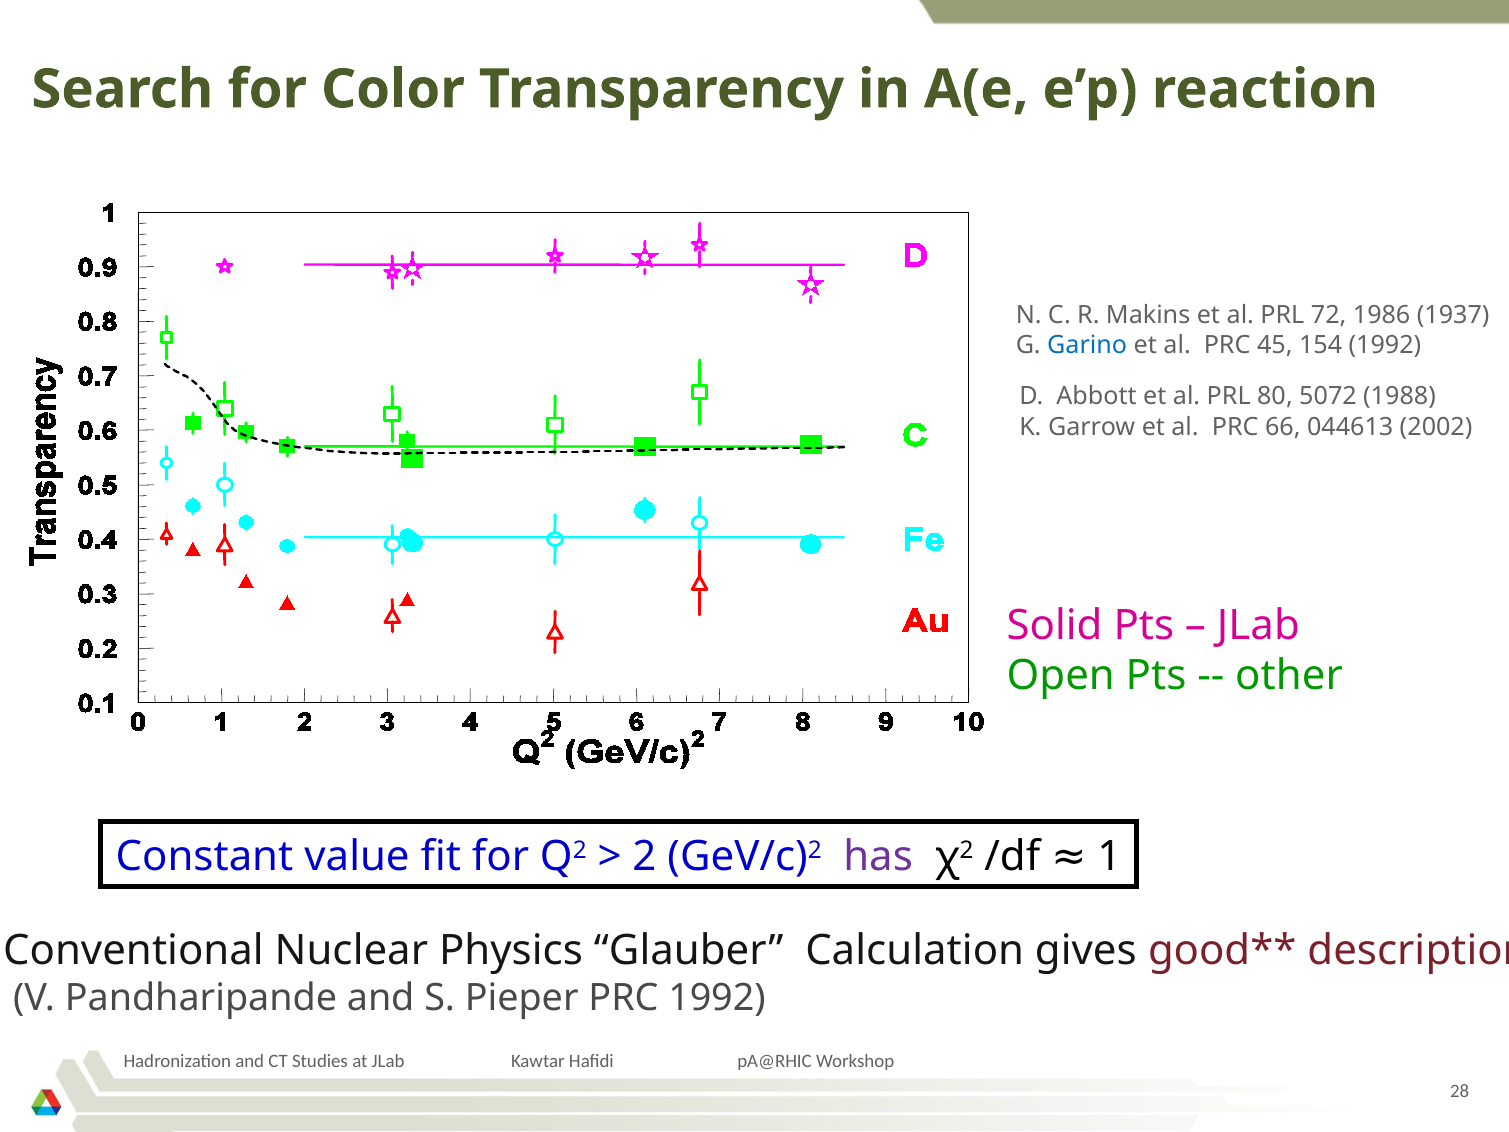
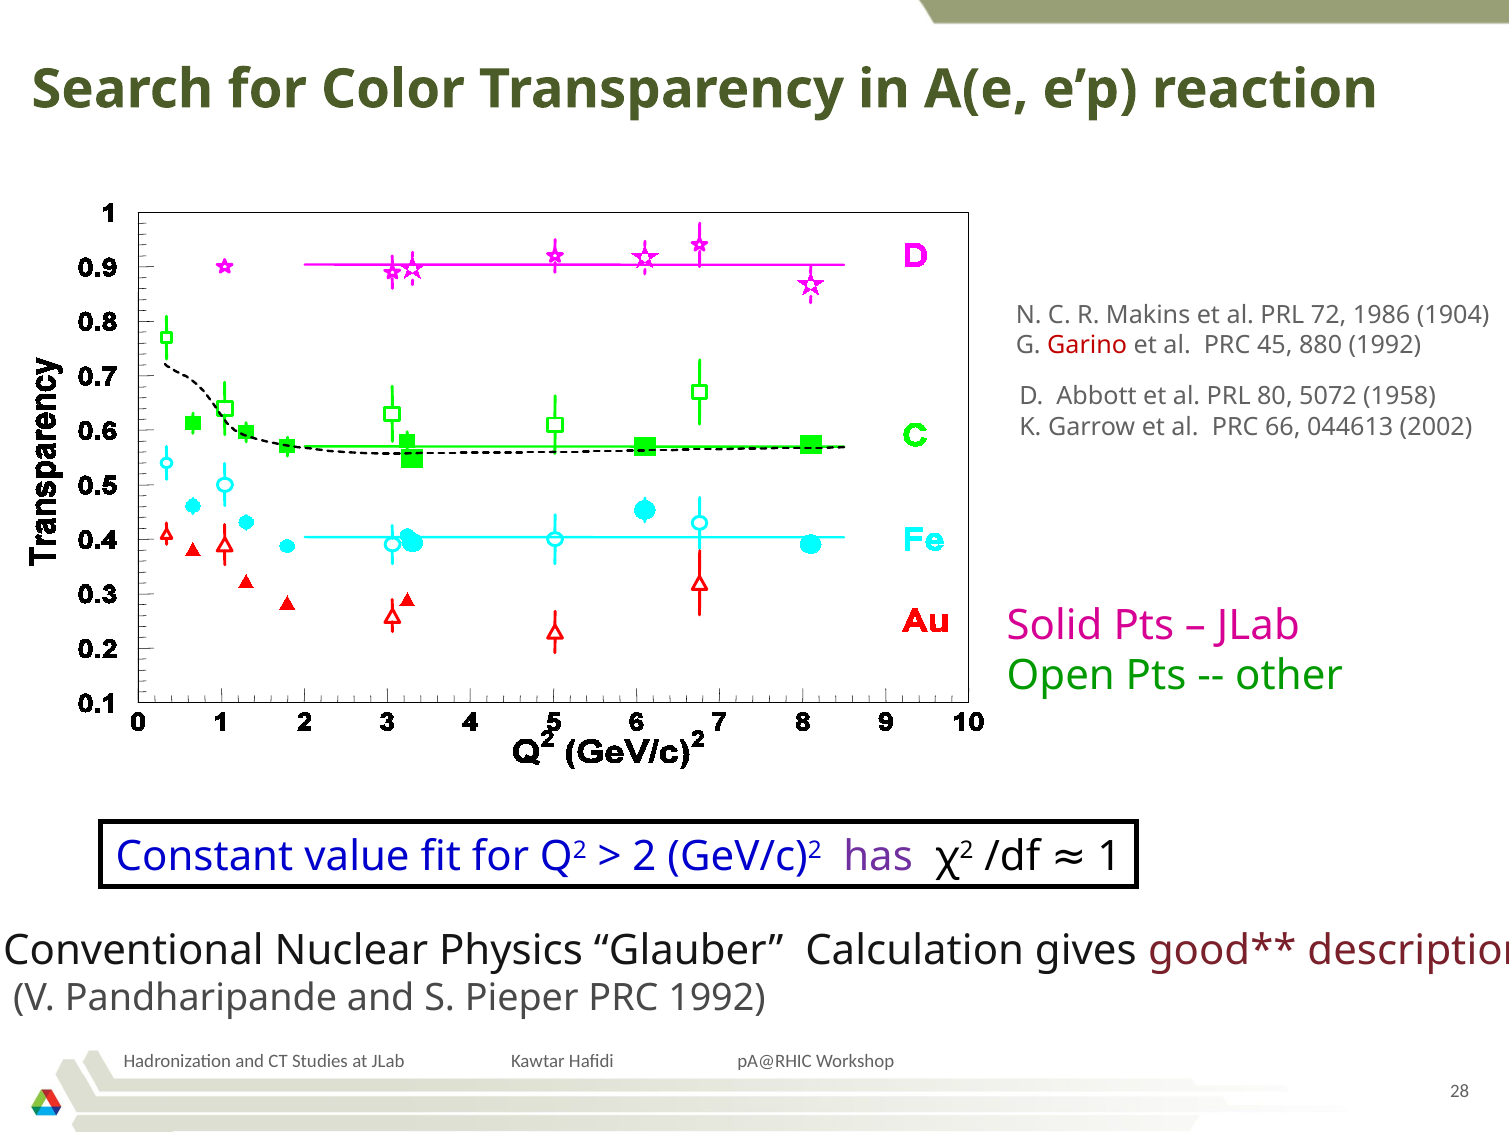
1937: 1937 -> 1904
Garino colour: blue -> red
154: 154 -> 880
1988: 1988 -> 1958
